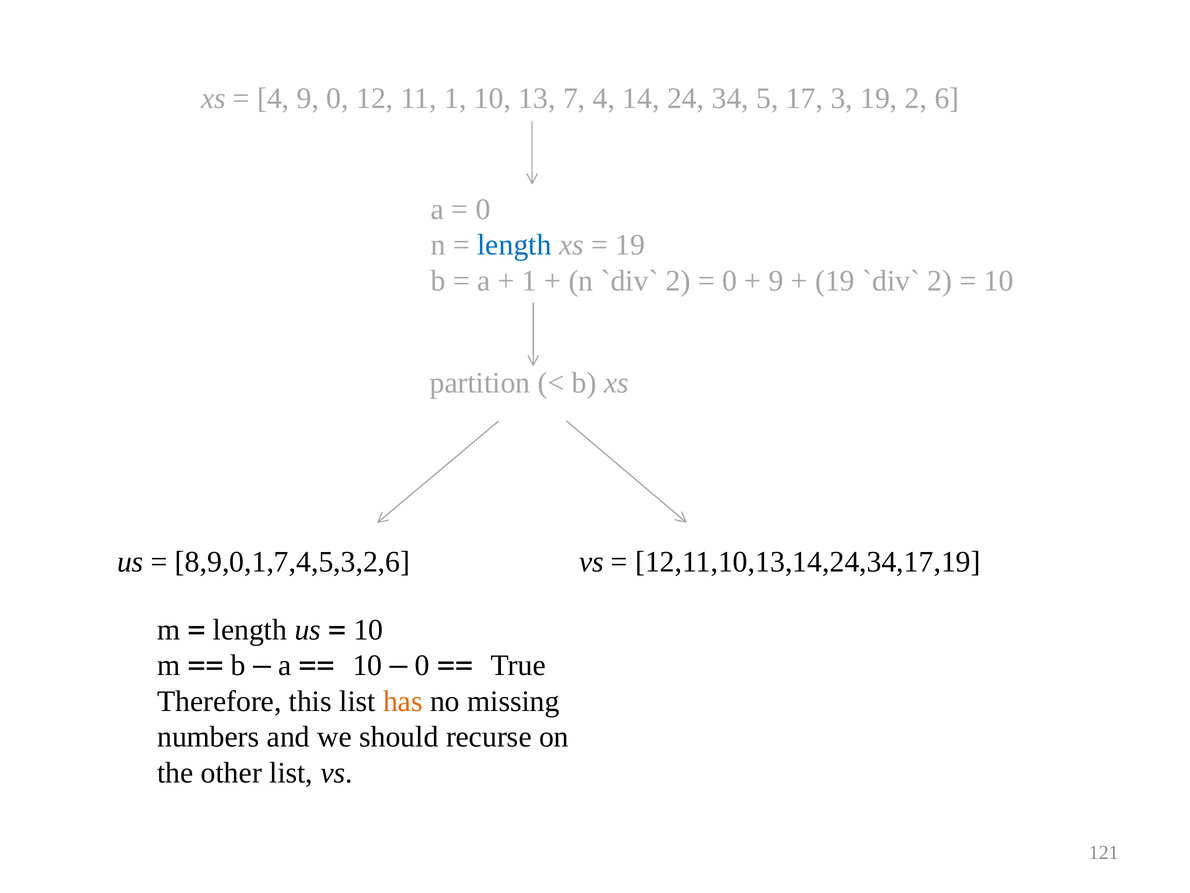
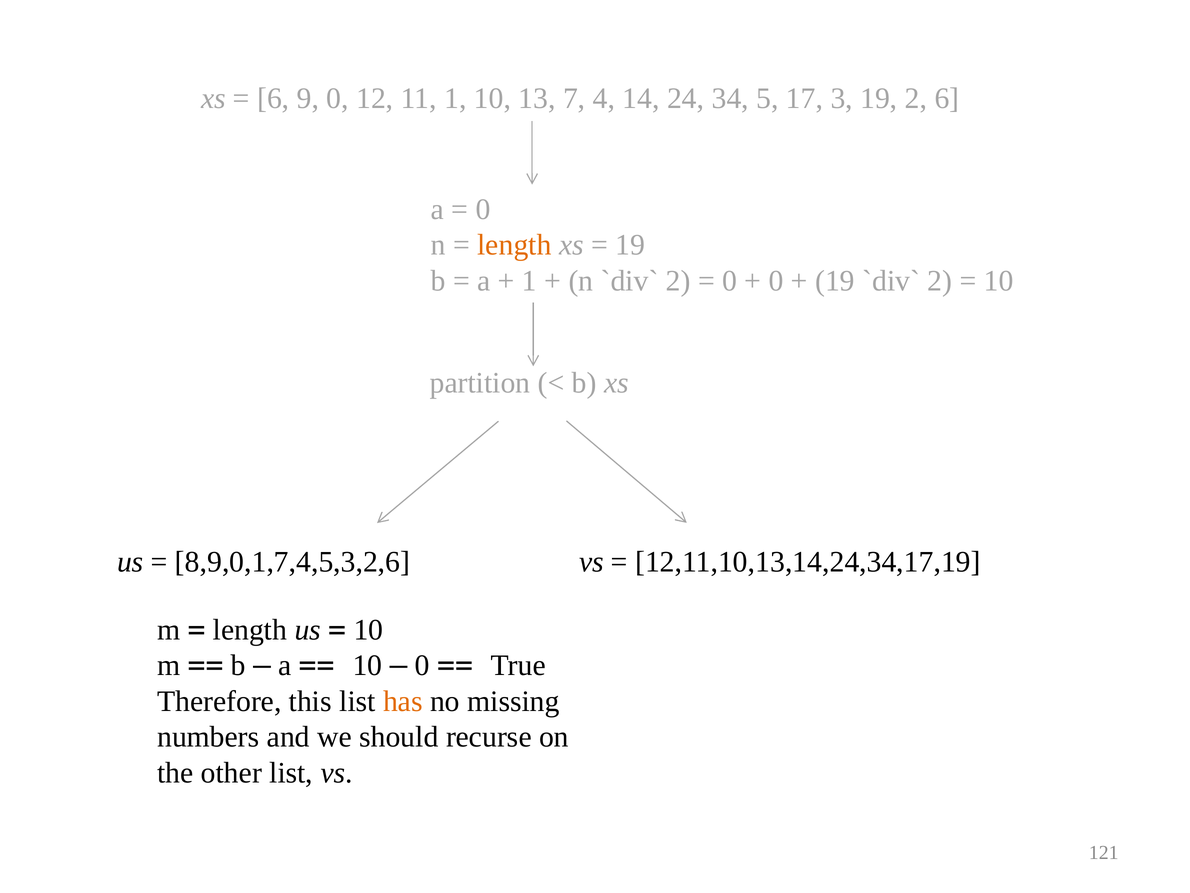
4 at (273, 99): 4 -> 6
length at (514, 245) colour: blue -> orange
9 at (776, 281): 9 -> 0
